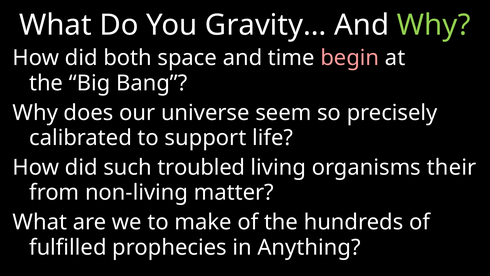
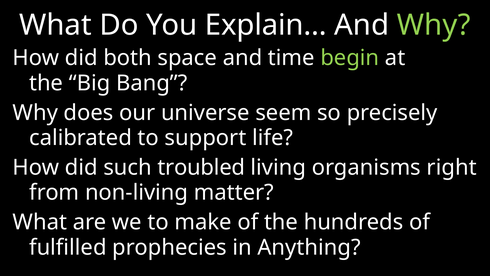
Gravity…: Gravity… -> Explain…
begin colour: pink -> light green
their: their -> right
